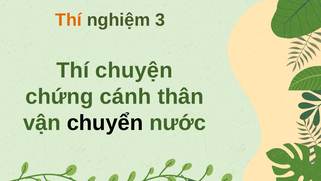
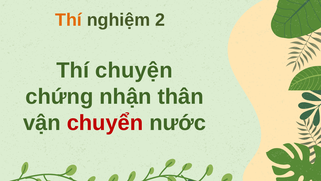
3: 3 -> 2
cánh: cánh -> nhận
chuyển colour: black -> red
